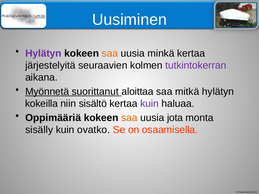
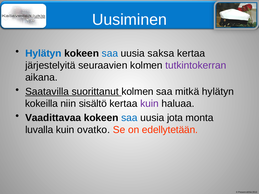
Hylätyn at (43, 53) colour: purple -> blue
saa at (110, 53) colour: orange -> blue
minkä: minkä -> saksa
Myönnetä: Myönnetä -> Saatavilla
suorittanut aloittaa: aloittaa -> kolmen
Oppimääriä: Oppimääriä -> Vaadittavaa
saa at (129, 118) colour: orange -> blue
sisälly: sisälly -> luvalla
osaamisella: osaamisella -> edellytetään
